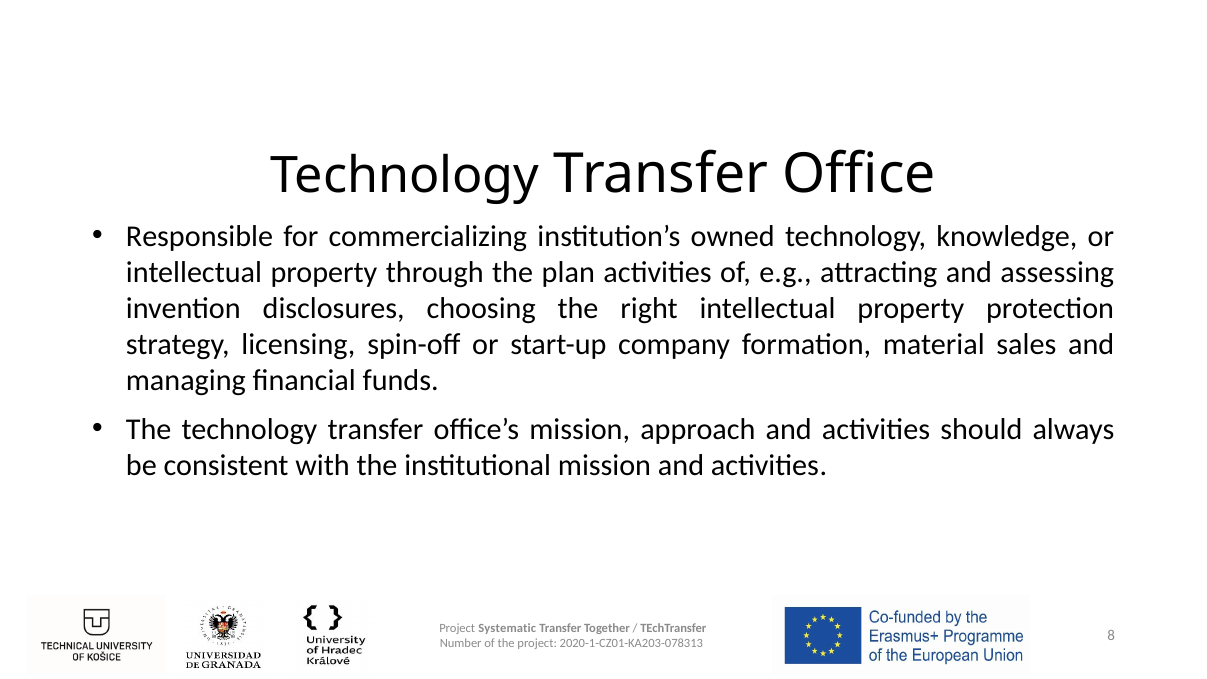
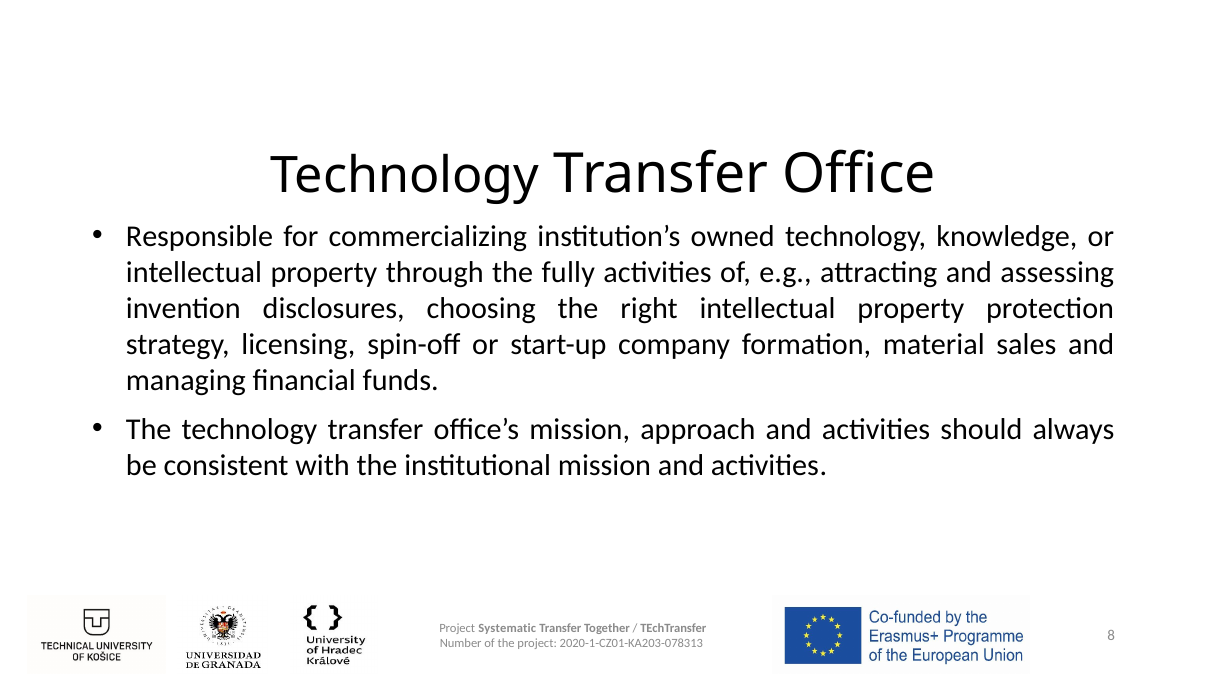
plan: plan -> fully
